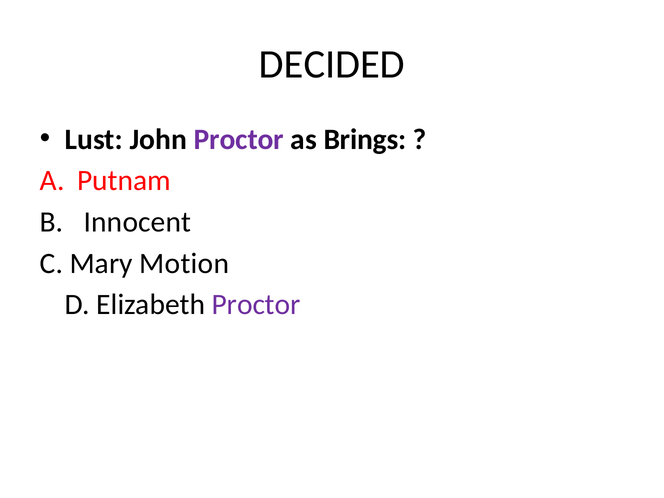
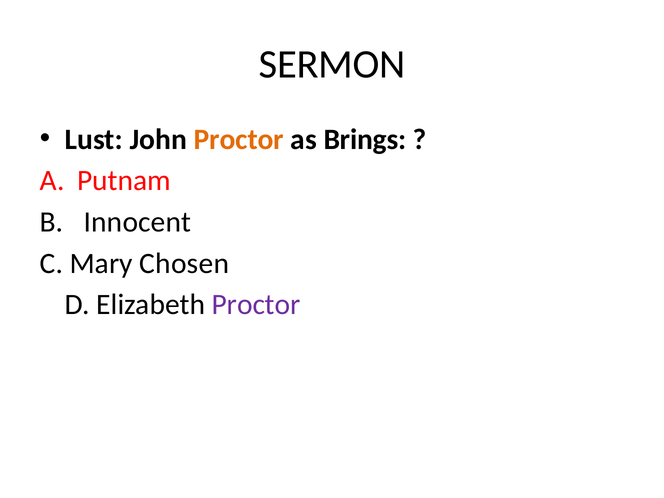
DECIDED: DECIDED -> SERMON
Proctor at (239, 139) colour: purple -> orange
Motion: Motion -> Chosen
